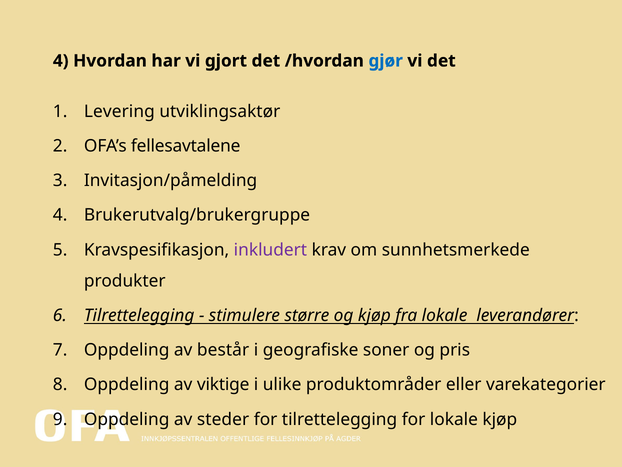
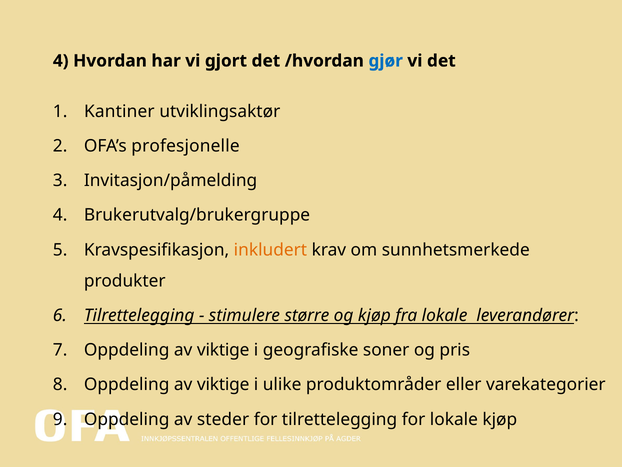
Levering: Levering -> Kantiner
fellesavtalene: fellesavtalene -> profesjonelle
inkludert colour: purple -> orange
består at (223, 350): består -> viktige
